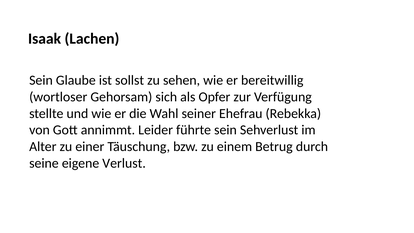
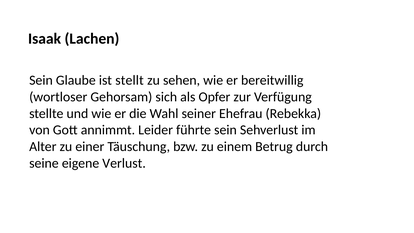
sollst: sollst -> stellt
